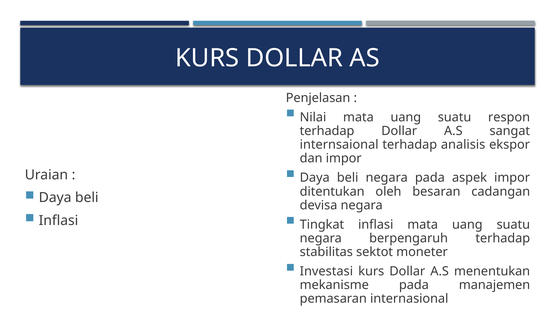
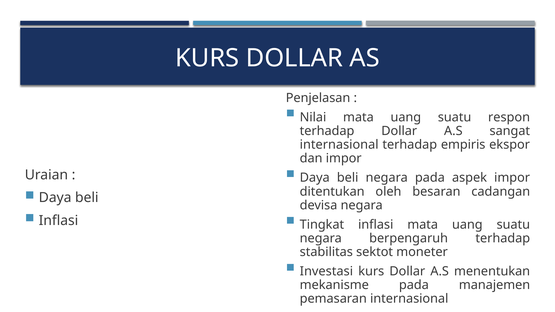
internsaional at (339, 145): internsaional -> internasional
analisis: analisis -> empiris
